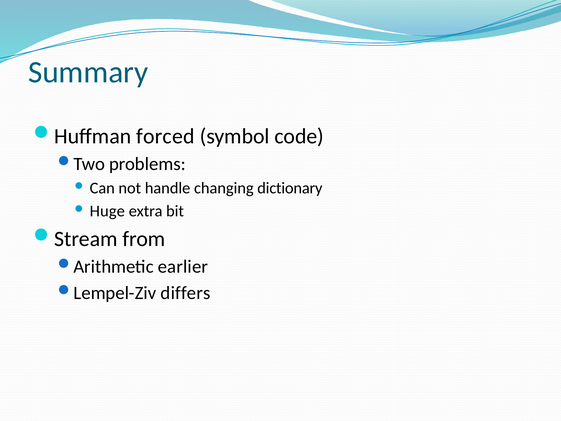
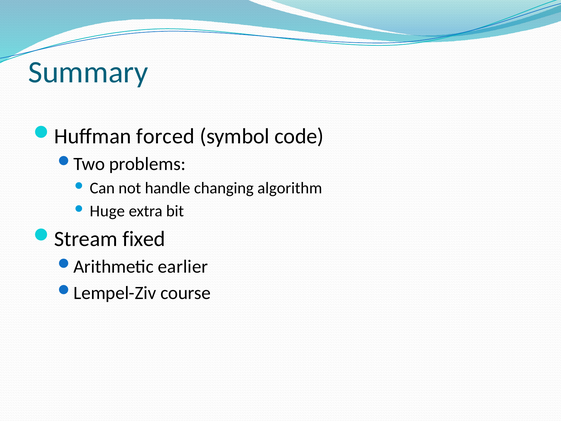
dictionary: dictionary -> algorithm
from: from -> fixed
differs: differs -> course
